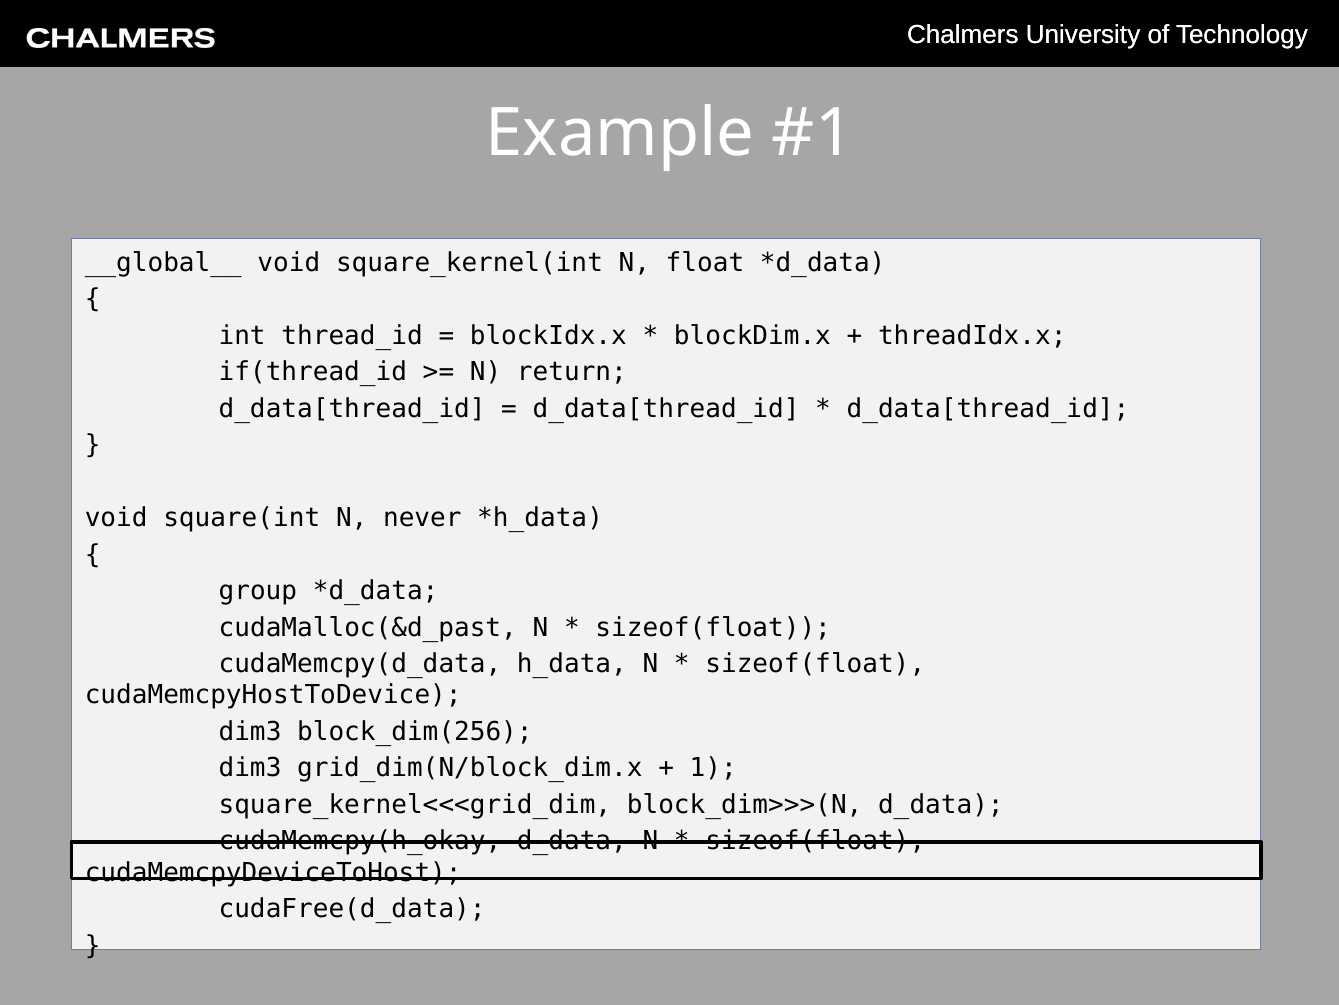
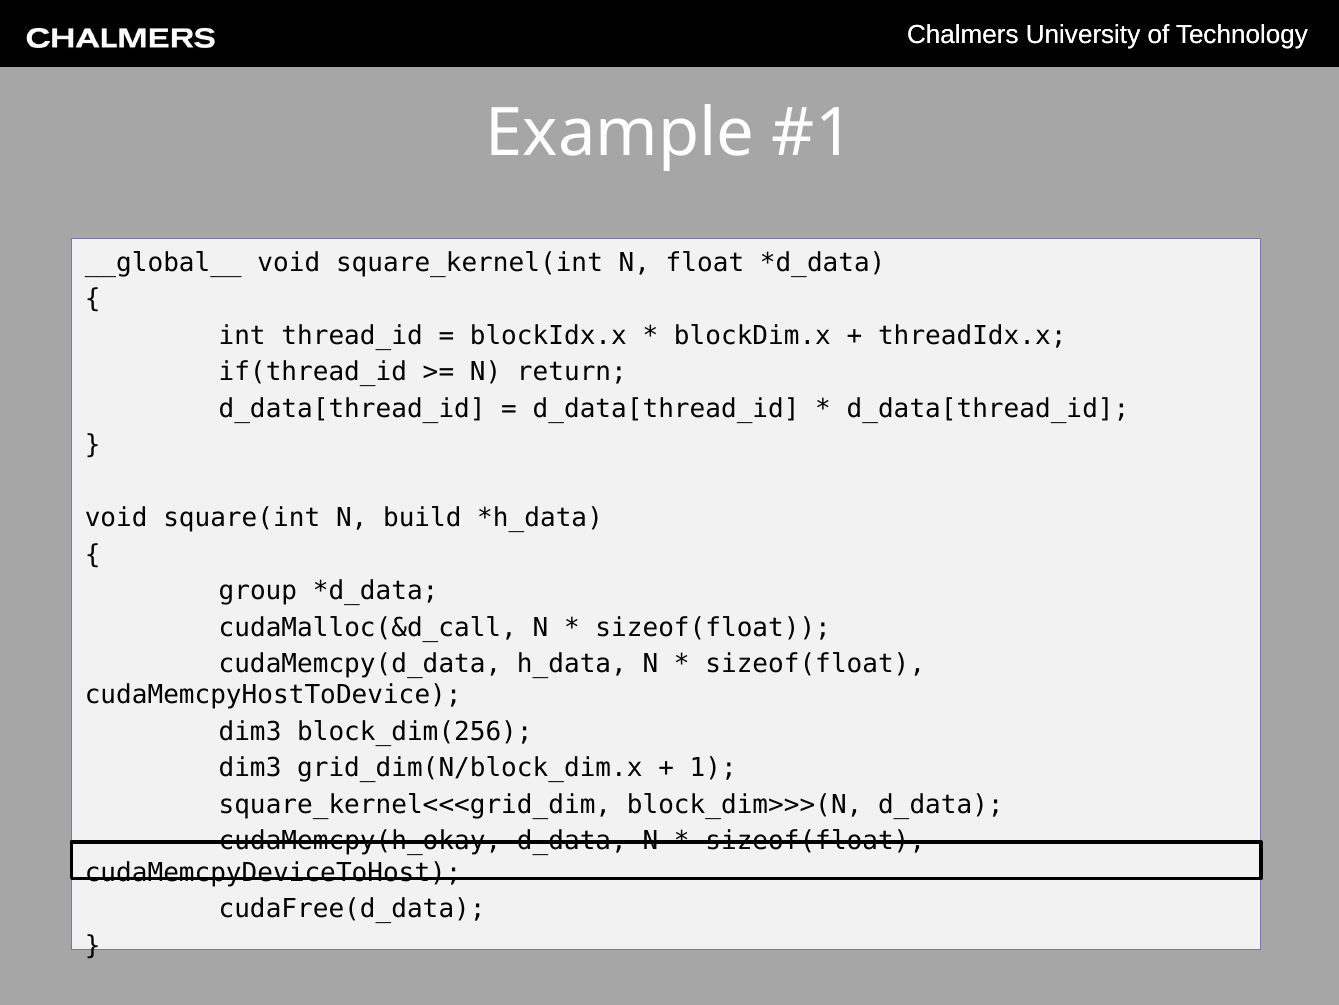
never: never -> build
cudaMalloc(&d_past: cudaMalloc(&d_past -> cudaMalloc(&d_call
